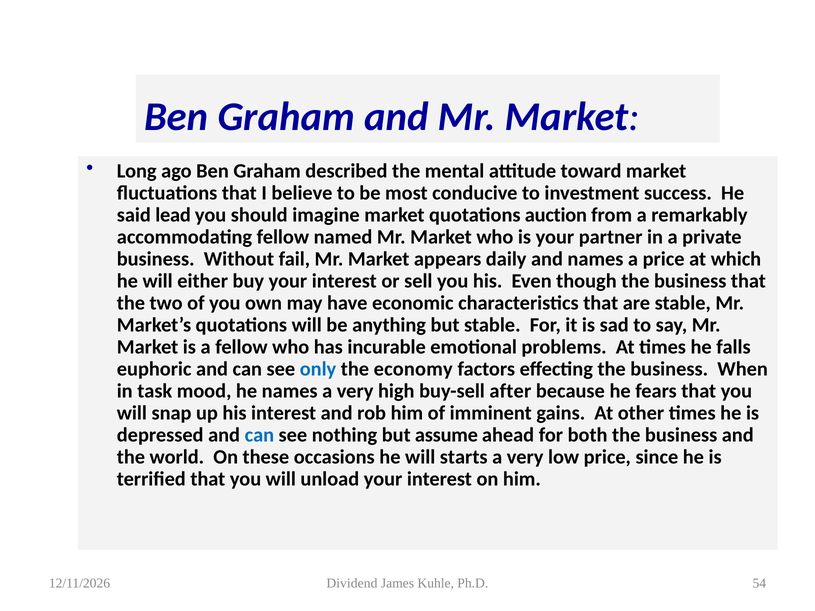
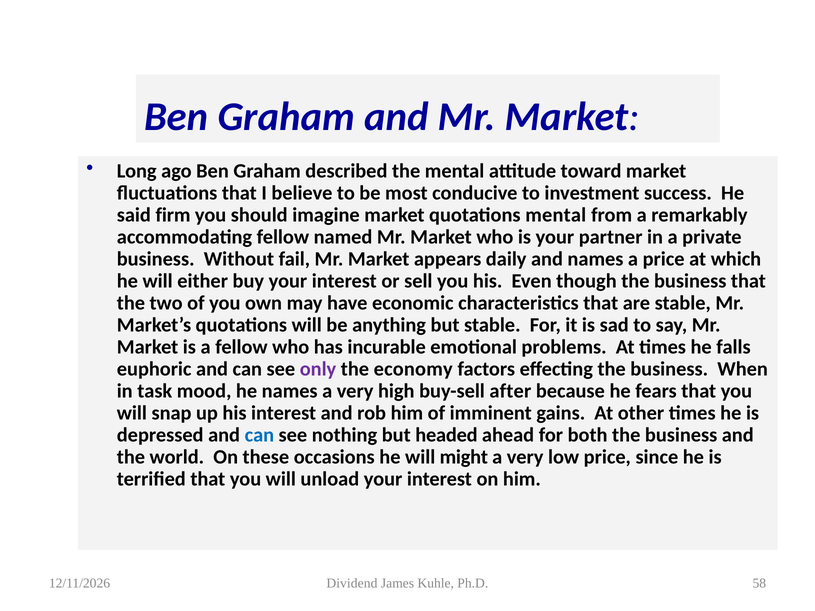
lead: lead -> firm
quotations auction: auction -> mental
only colour: blue -> purple
assume: assume -> headed
starts: starts -> might
54: 54 -> 58
